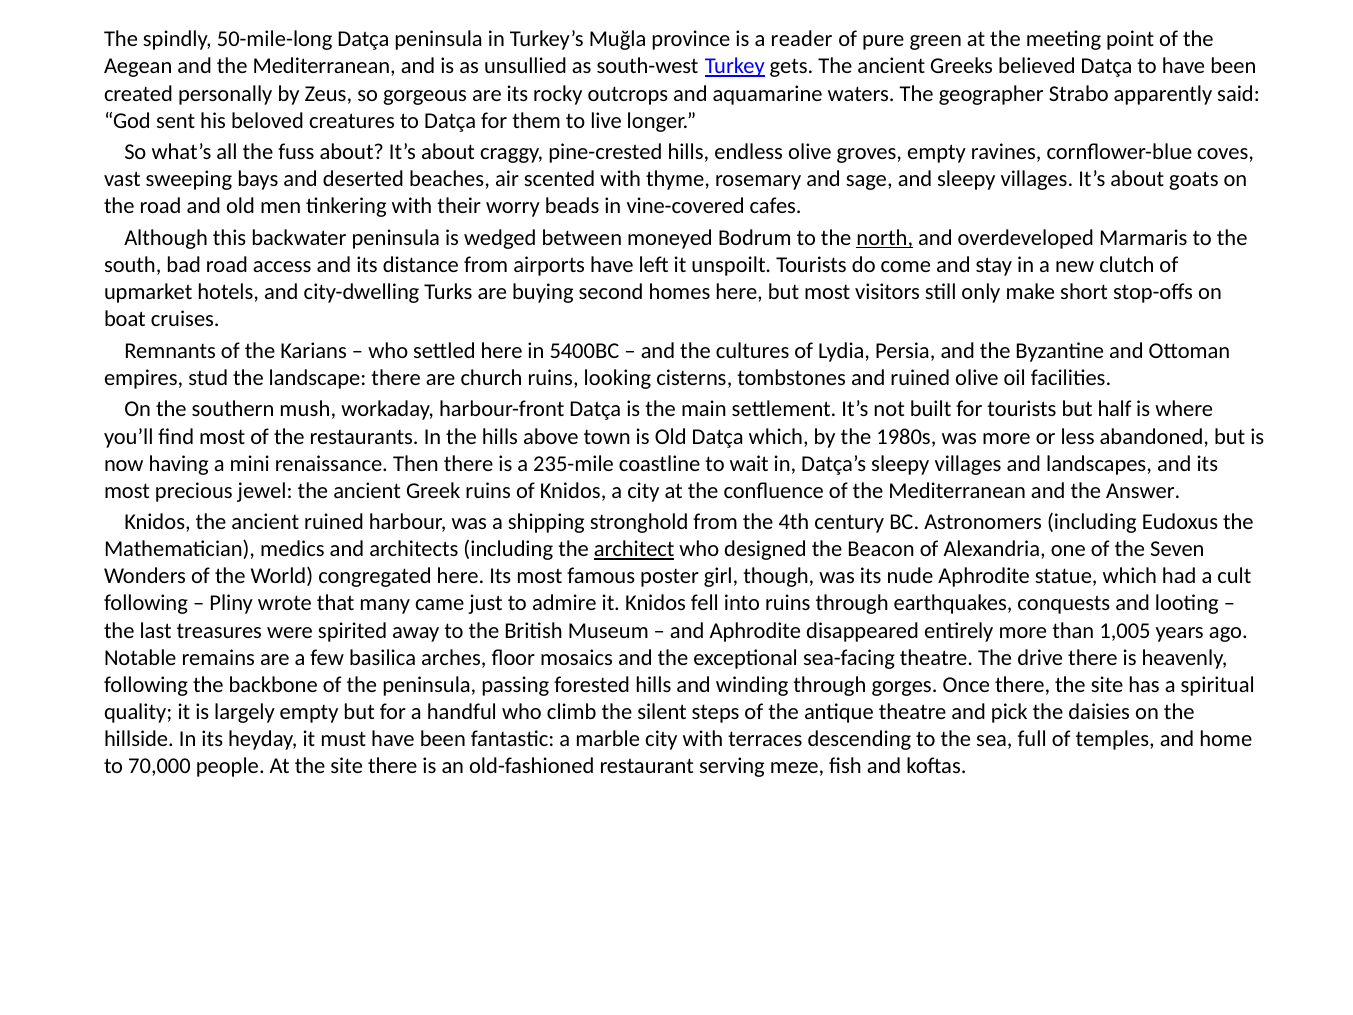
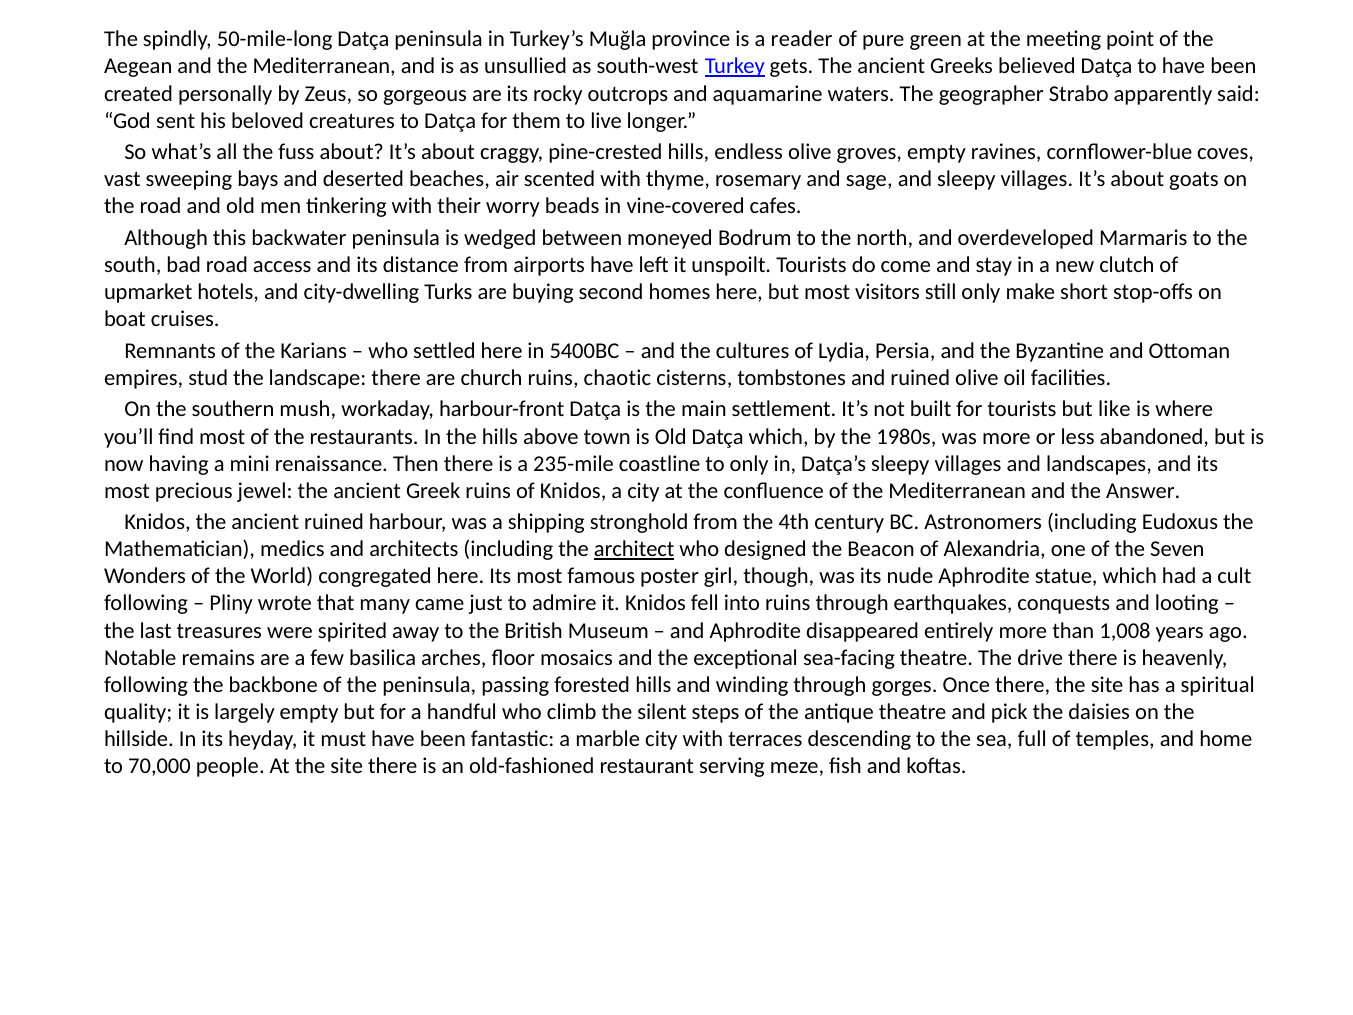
north underline: present -> none
looking: looking -> chaotic
half: half -> like
to wait: wait -> only
1,005: 1,005 -> 1,008
